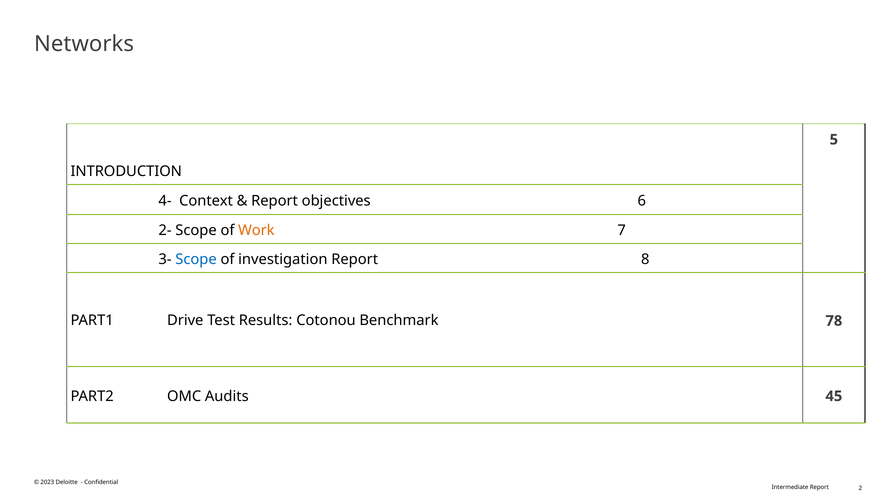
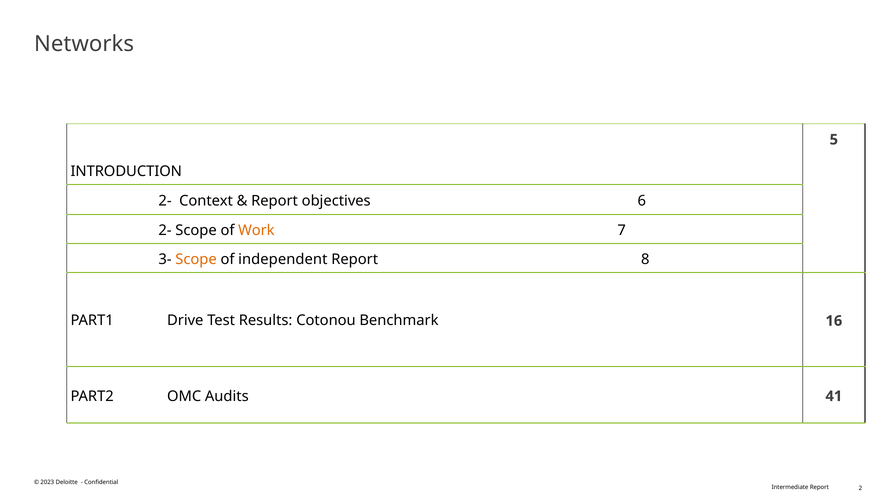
4- at (165, 201): 4- -> 2-
Scope at (196, 259) colour: blue -> orange
investigation: investigation -> independent
78: 78 -> 16
45: 45 -> 41
